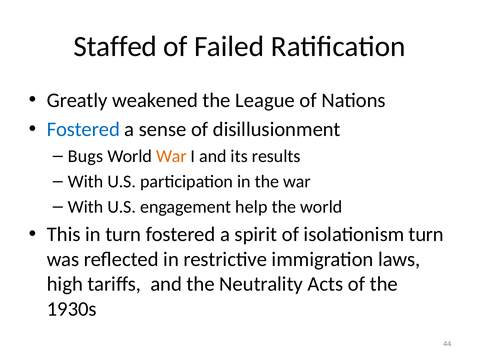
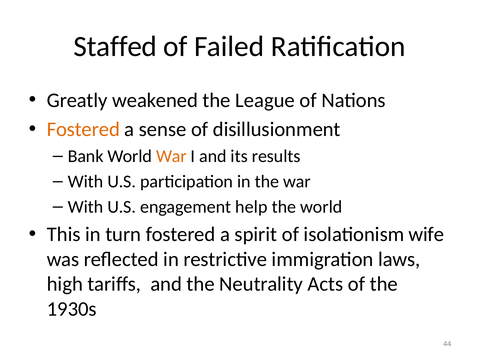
Fostered at (83, 129) colour: blue -> orange
Bugs: Bugs -> Bank
isolationism turn: turn -> wife
